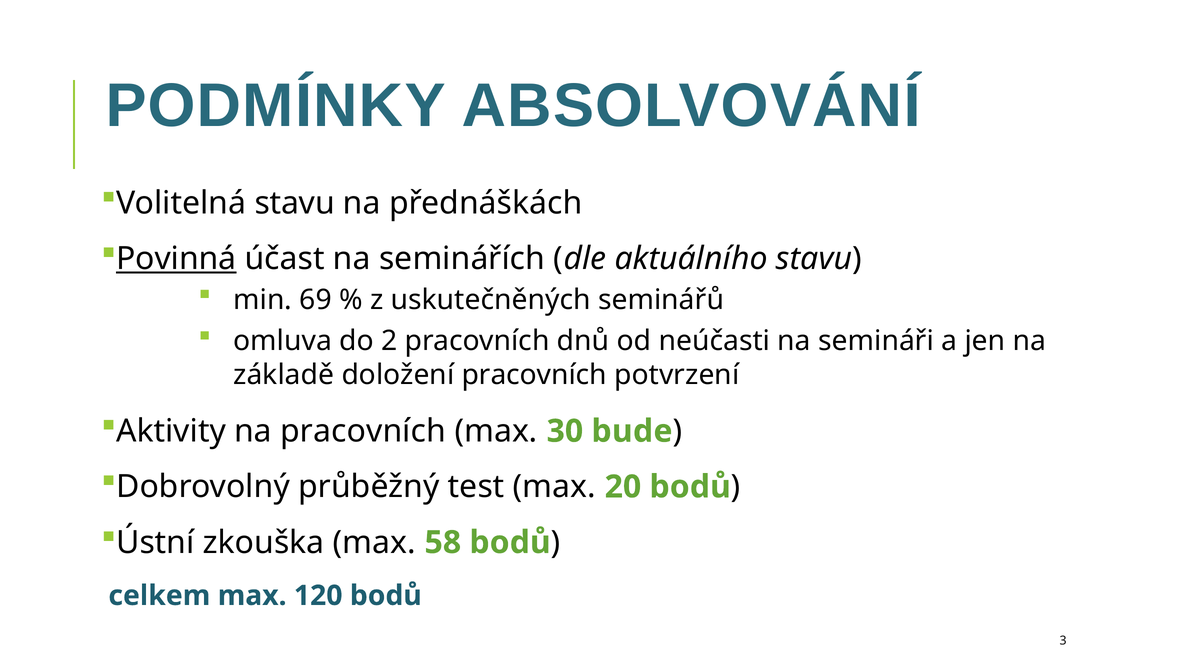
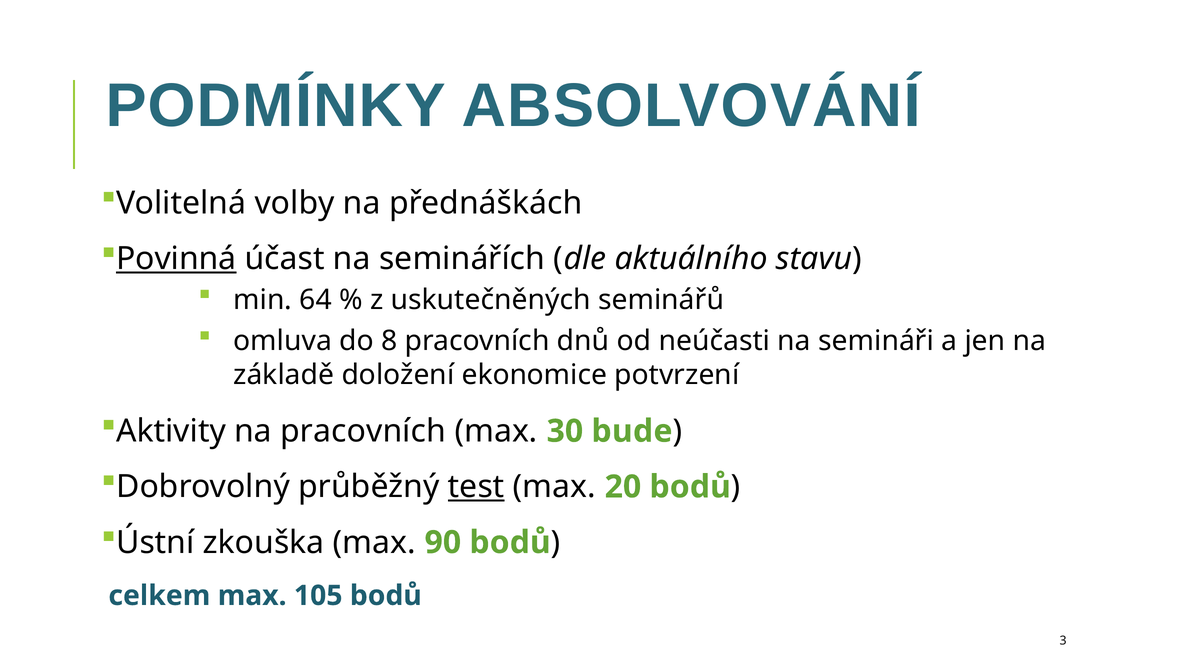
Volitelná stavu: stavu -> volby
69: 69 -> 64
2: 2 -> 8
doložení pracovních: pracovních -> ekonomice
test underline: none -> present
58: 58 -> 90
120: 120 -> 105
